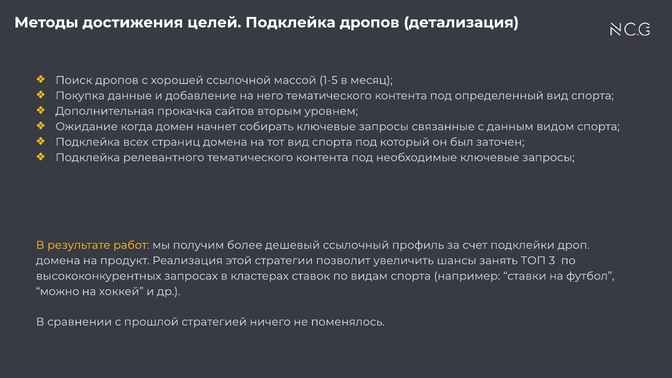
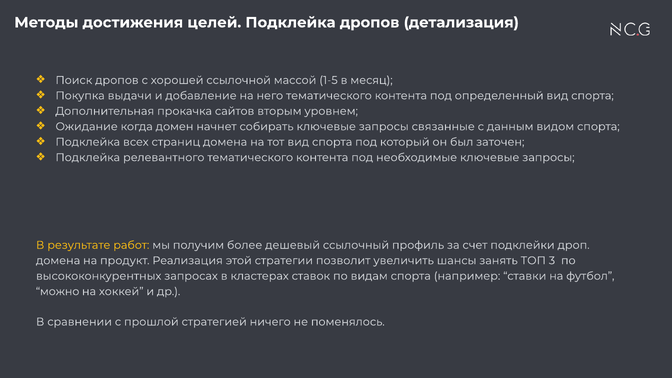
данные: данные -> выдачи
